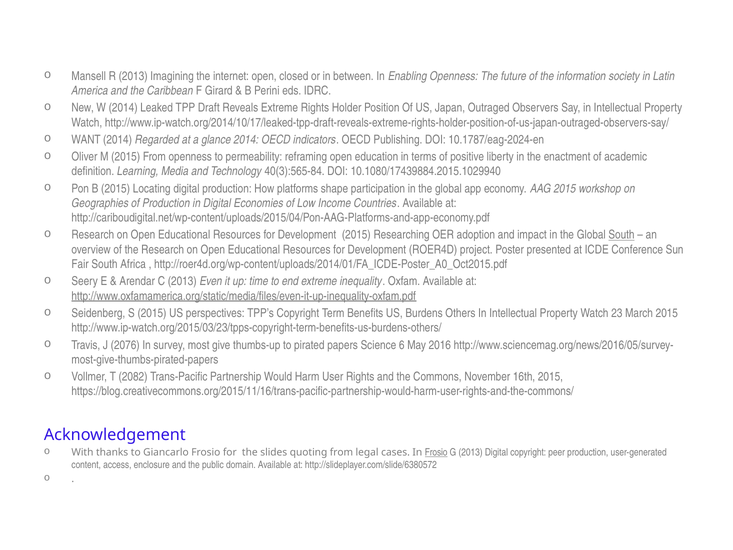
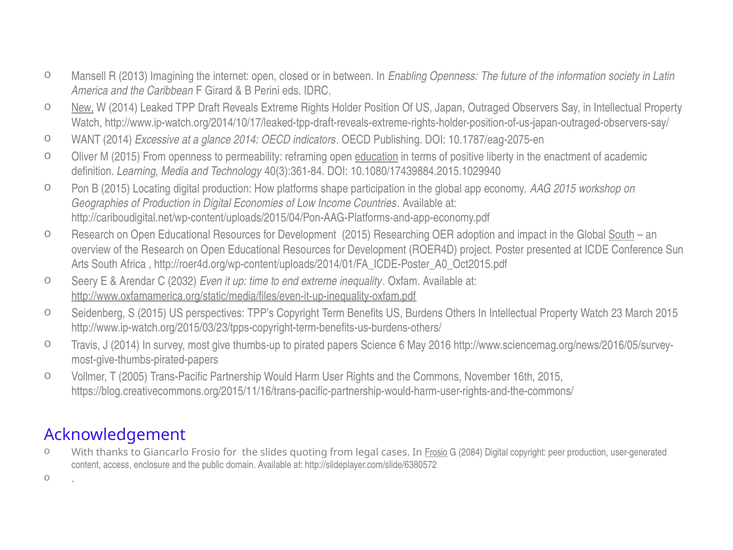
New underline: none -> present
Regarded: Regarded -> Excessive
10.1787/eag-2024-en: 10.1787/eag-2024-en -> 10.1787/eag-2075-en
education underline: none -> present
40(3):565-84: 40(3):565-84 -> 40(3):361-84
Fair: Fair -> Arts
C 2013: 2013 -> 2032
J 2076: 2076 -> 2014
2082: 2082 -> 2005
G 2013: 2013 -> 2084
